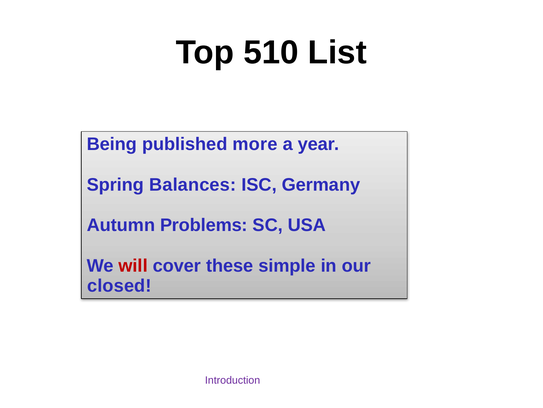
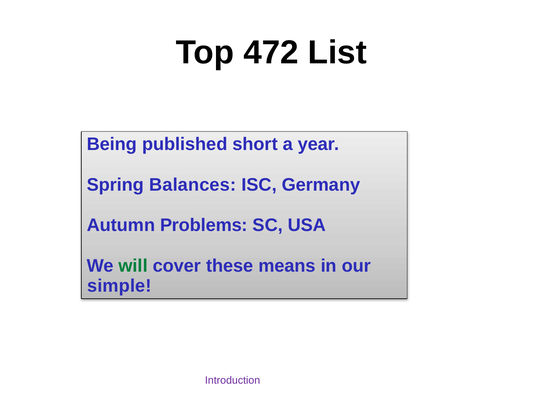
510: 510 -> 472
more: more -> short
will colour: red -> green
simple: simple -> means
closed: closed -> simple
